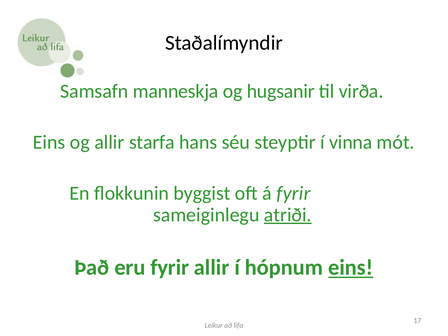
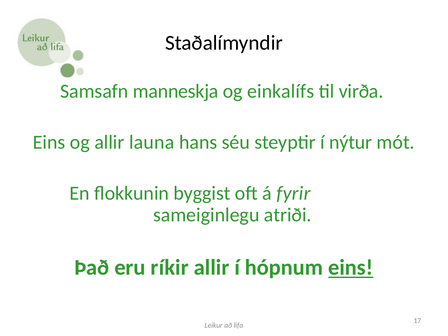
hugsanir: hugsanir -> einkalífs
starfa: starfa -> launa
vinna: vinna -> nýtur
atriði underline: present -> none
eru fyrir: fyrir -> ríkir
